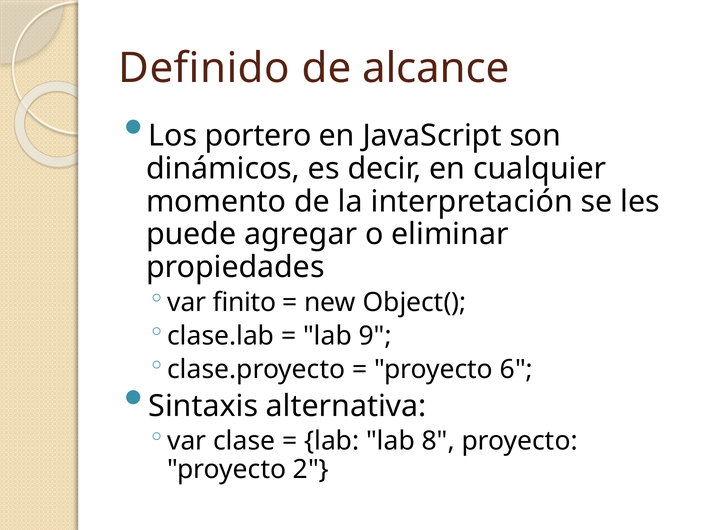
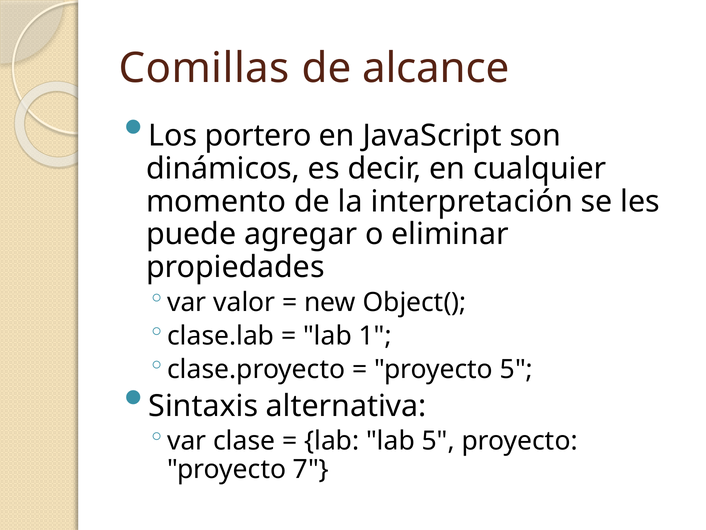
Definido: Definido -> Comillas
finito: finito -> valor
9: 9 -> 1
proyecto 6: 6 -> 5
lab 8: 8 -> 5
2: 2 -> 7
